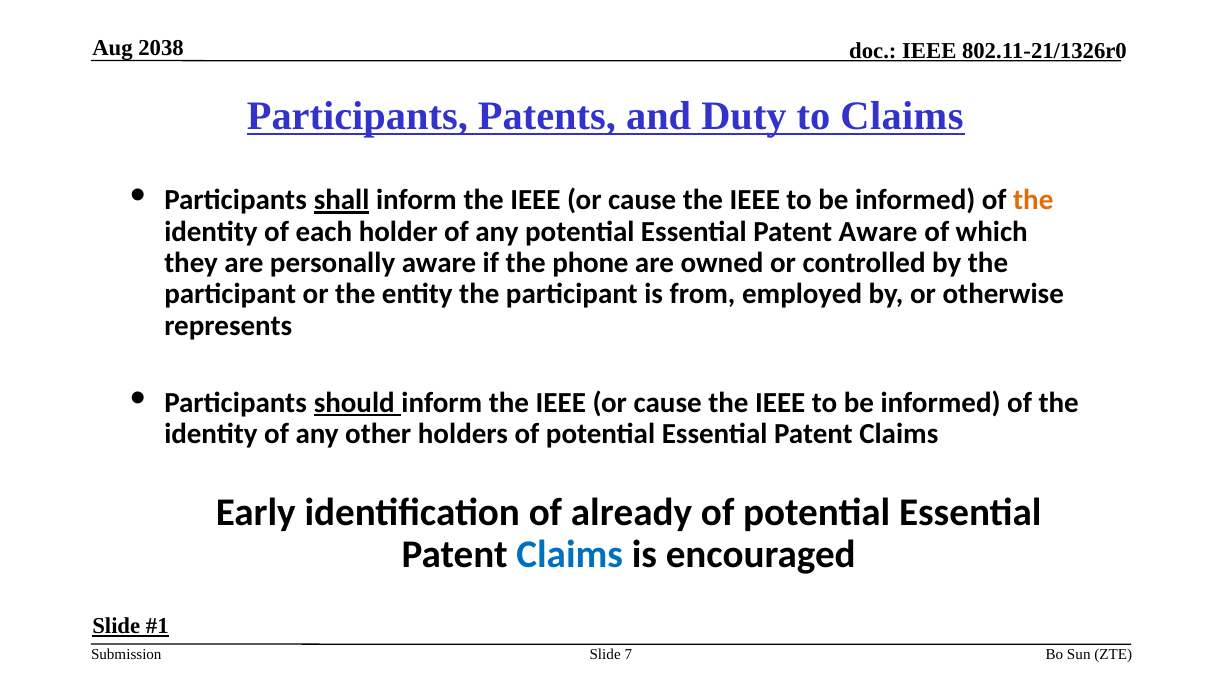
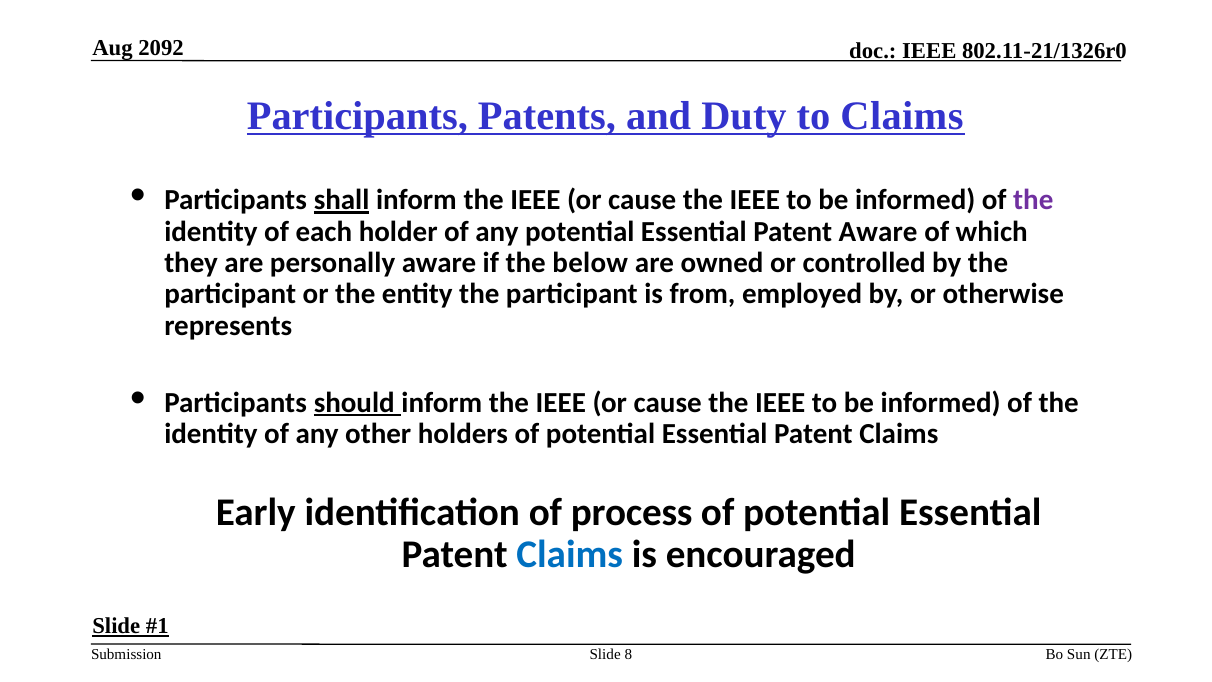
2038: 2038 -> 2092
the at (1033, 200) colour: orange -> purple
phone: phone -> below
already: already -> process
7: 7 -> 8
